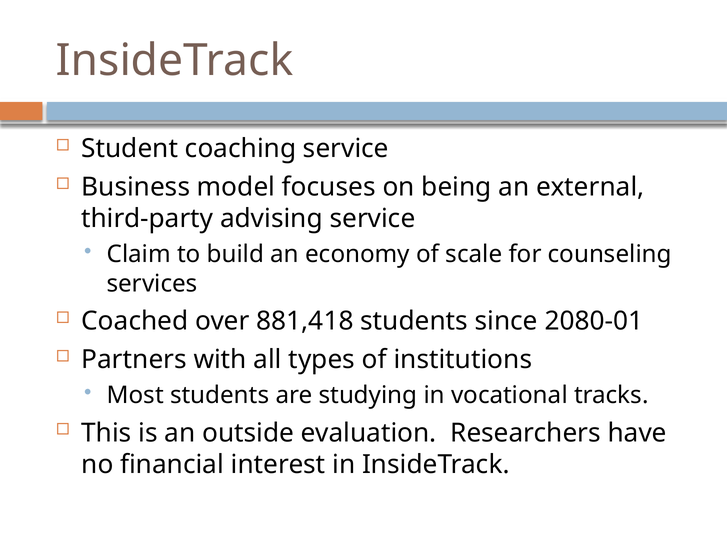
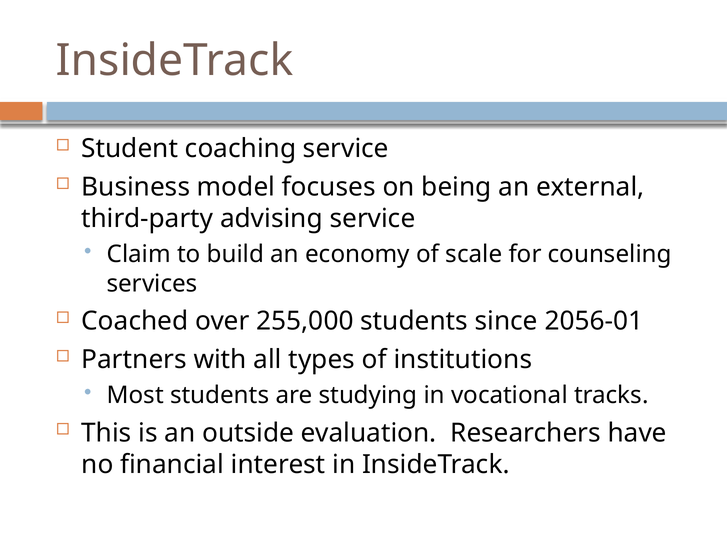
881,418: 881,418 -> 255,000
2080-01: 2080-01 -> 2056-01
